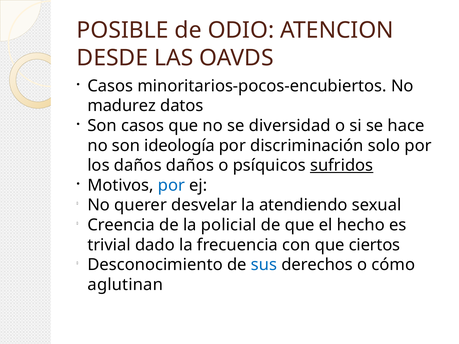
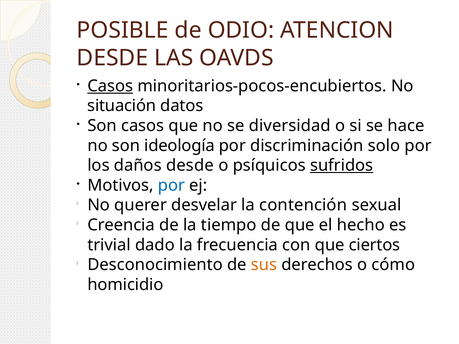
Casos at (110, 86) underline: none -> present
madurez: madurez -> situación
daños daños: daños -> desde
atendiendo: atendiendo -> contención
policial: policial -> tiempo
sus colour: blue -> orange
aglutinan: aglutinan -> homicidio
